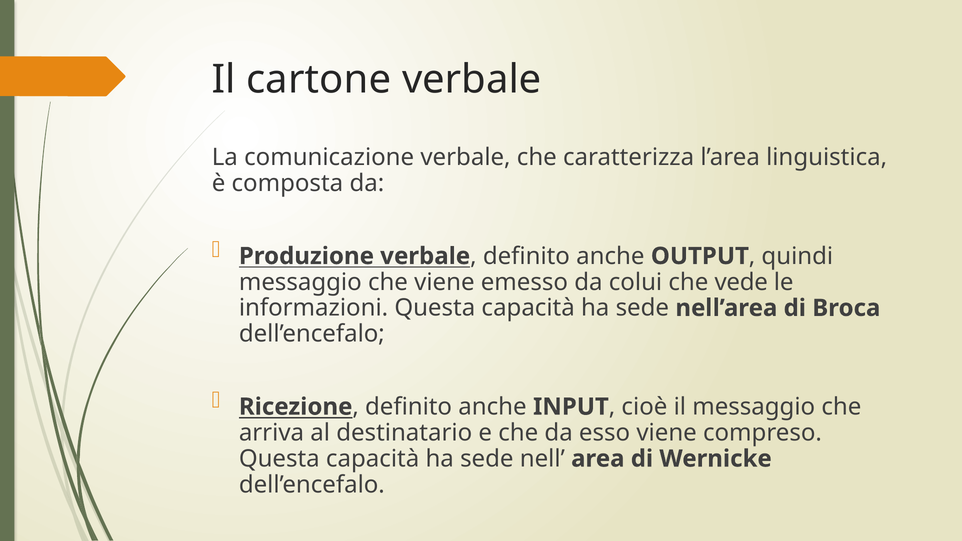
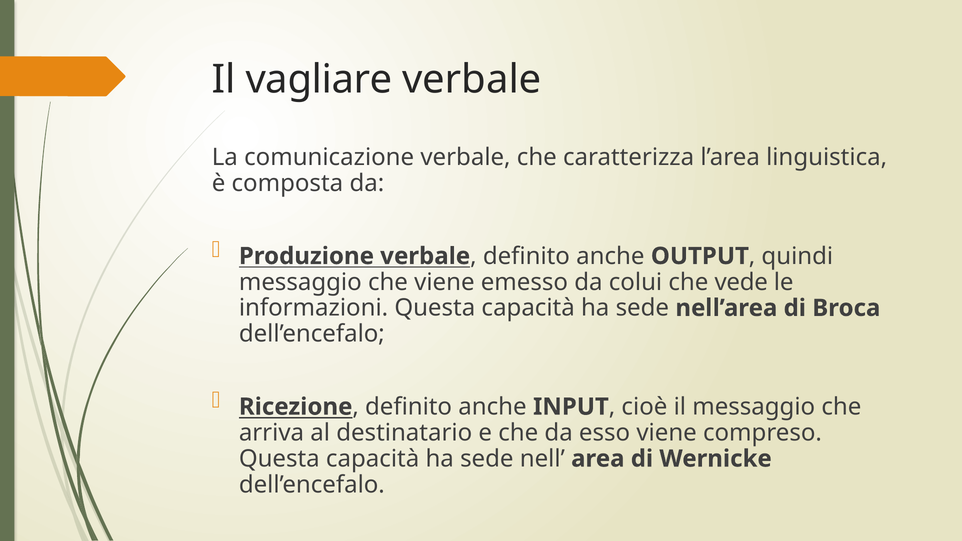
cartone: cartone -> vagliare
